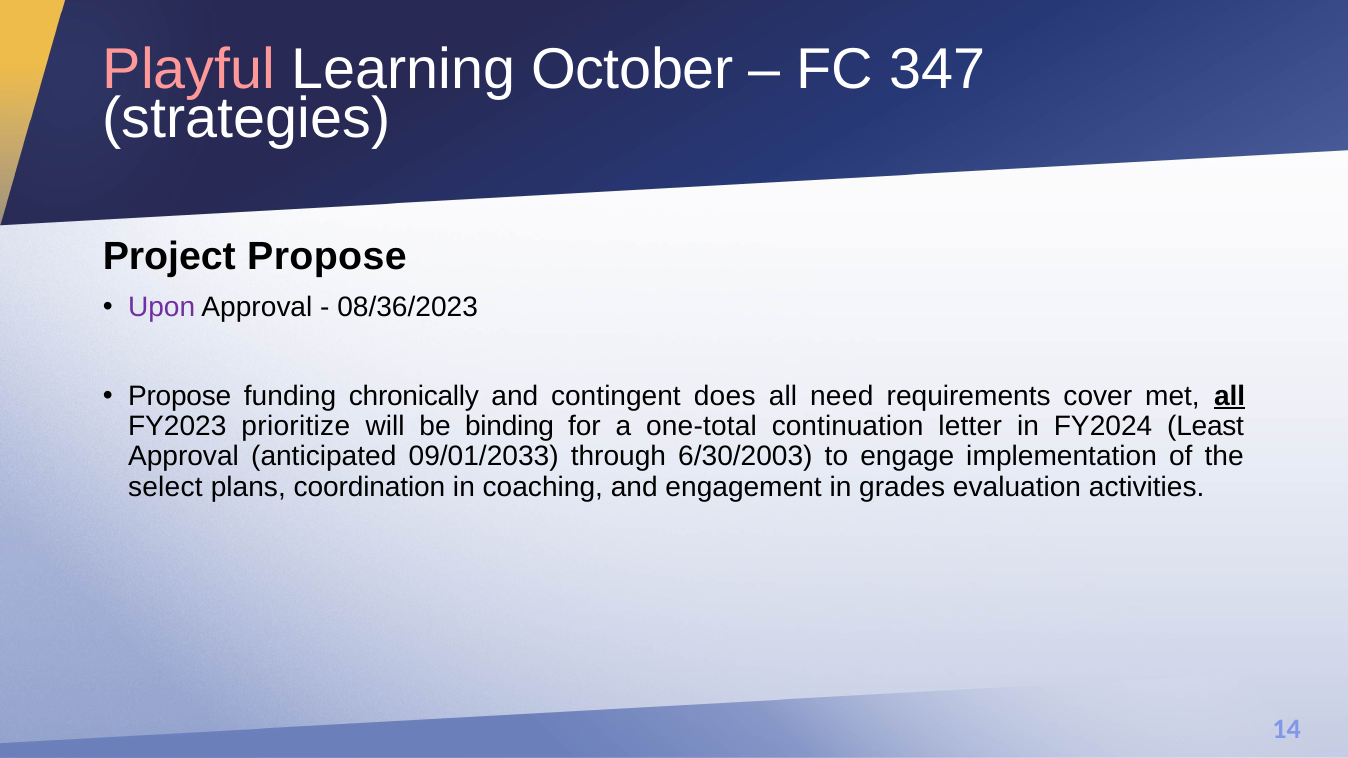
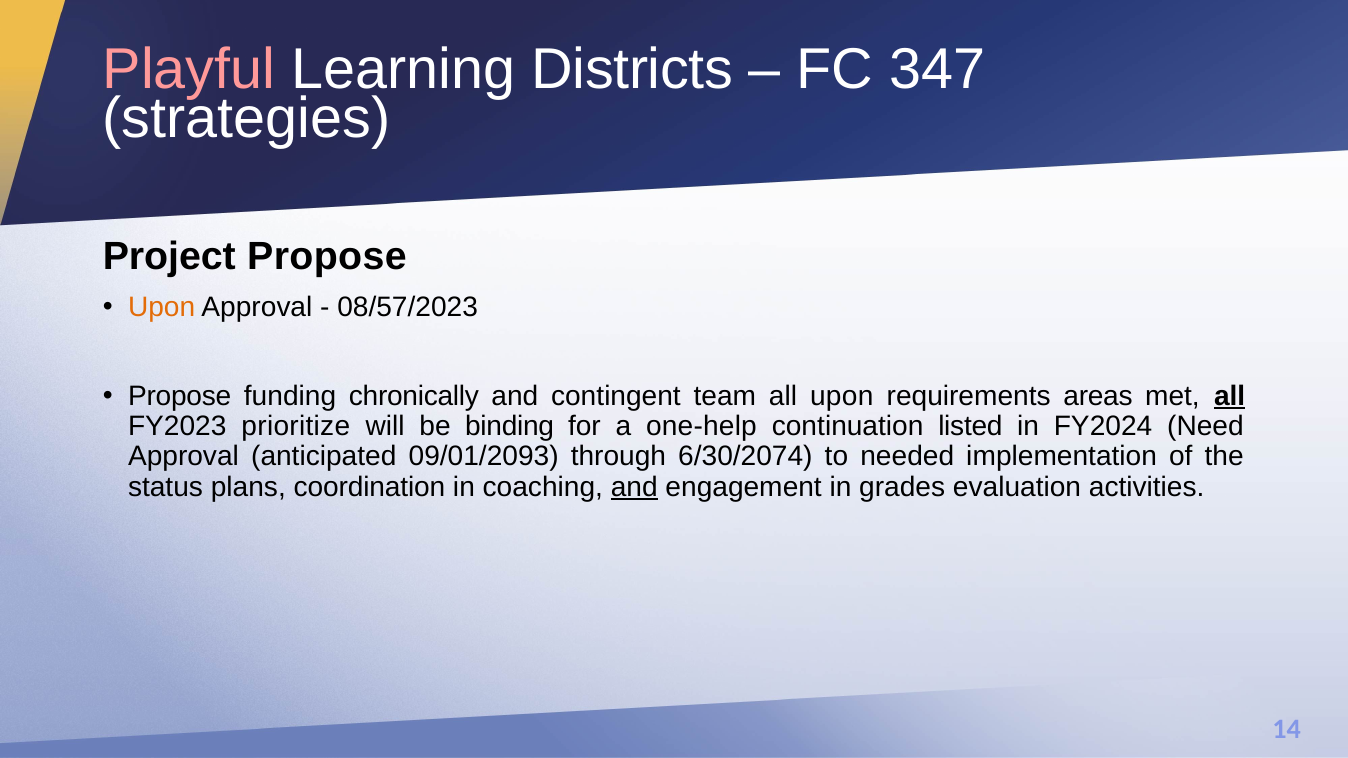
October: October -> Districts
Upon at (162, 307) colour: purple -> orange
08/36/2023: 08/36/2023 -> 08/57/2023
does: does -> team
all need: need -> upon
cover: cover -> areas
one-total: one-total -> one-help
letter: letter -> listed
Least: Least -> Need
09/01/2033: 09/01/2033 -> 09/01/2093
6/30/2003: 6/30/2003 -> 6/30/2074
engage: engage -> needed
select: select -> status
and at (634, 487) underline: none -> present
